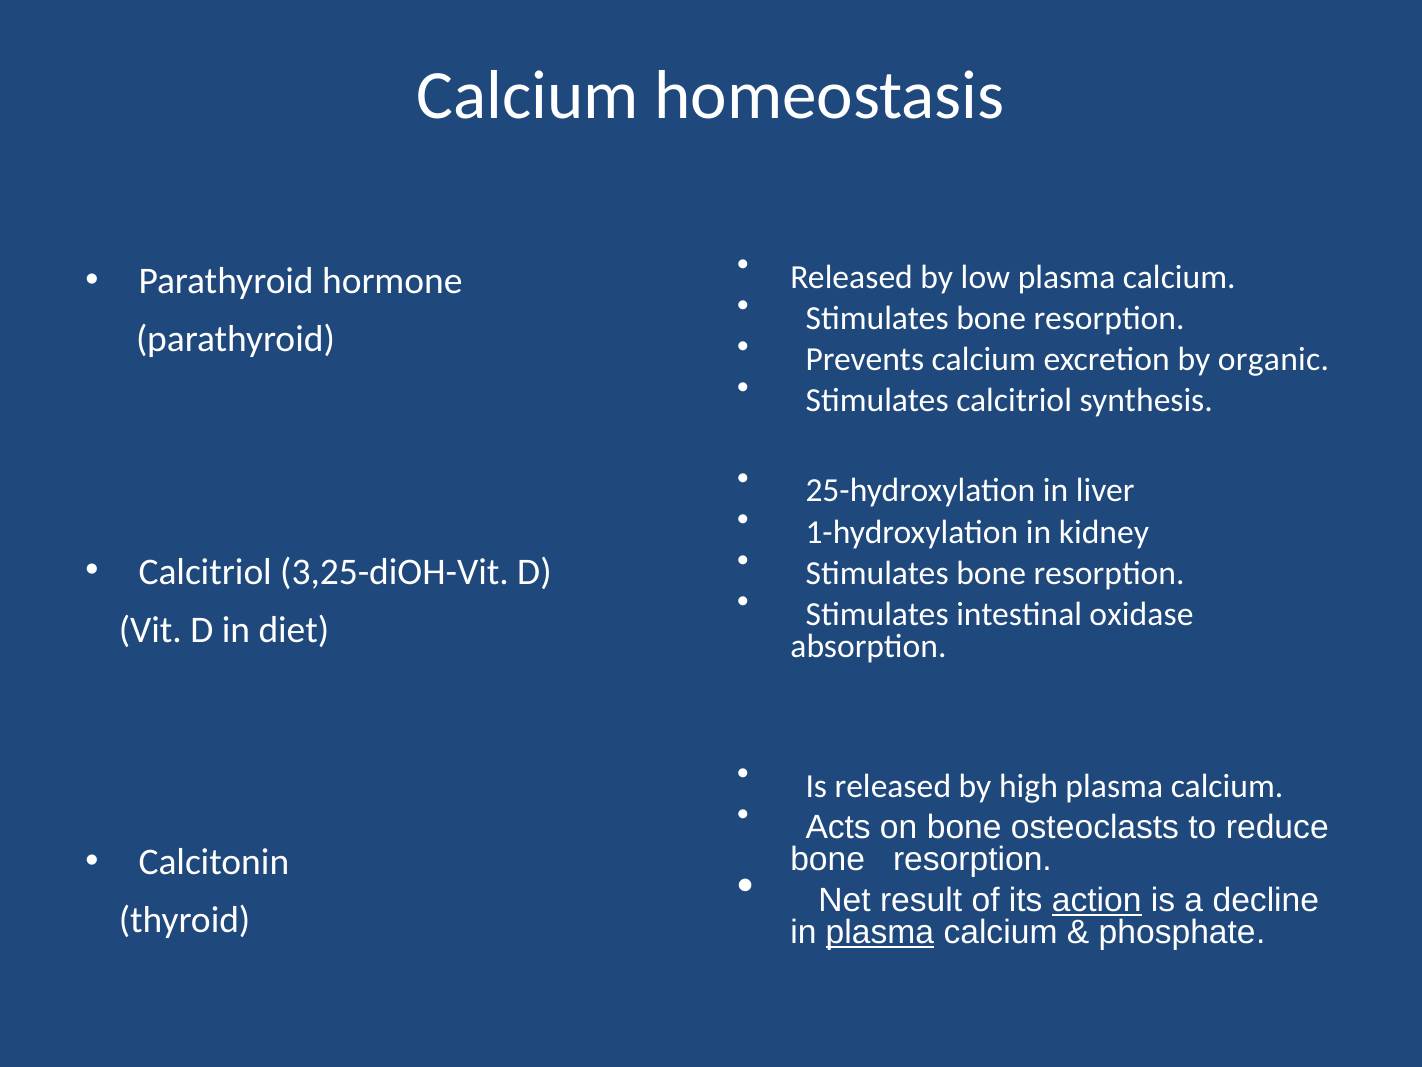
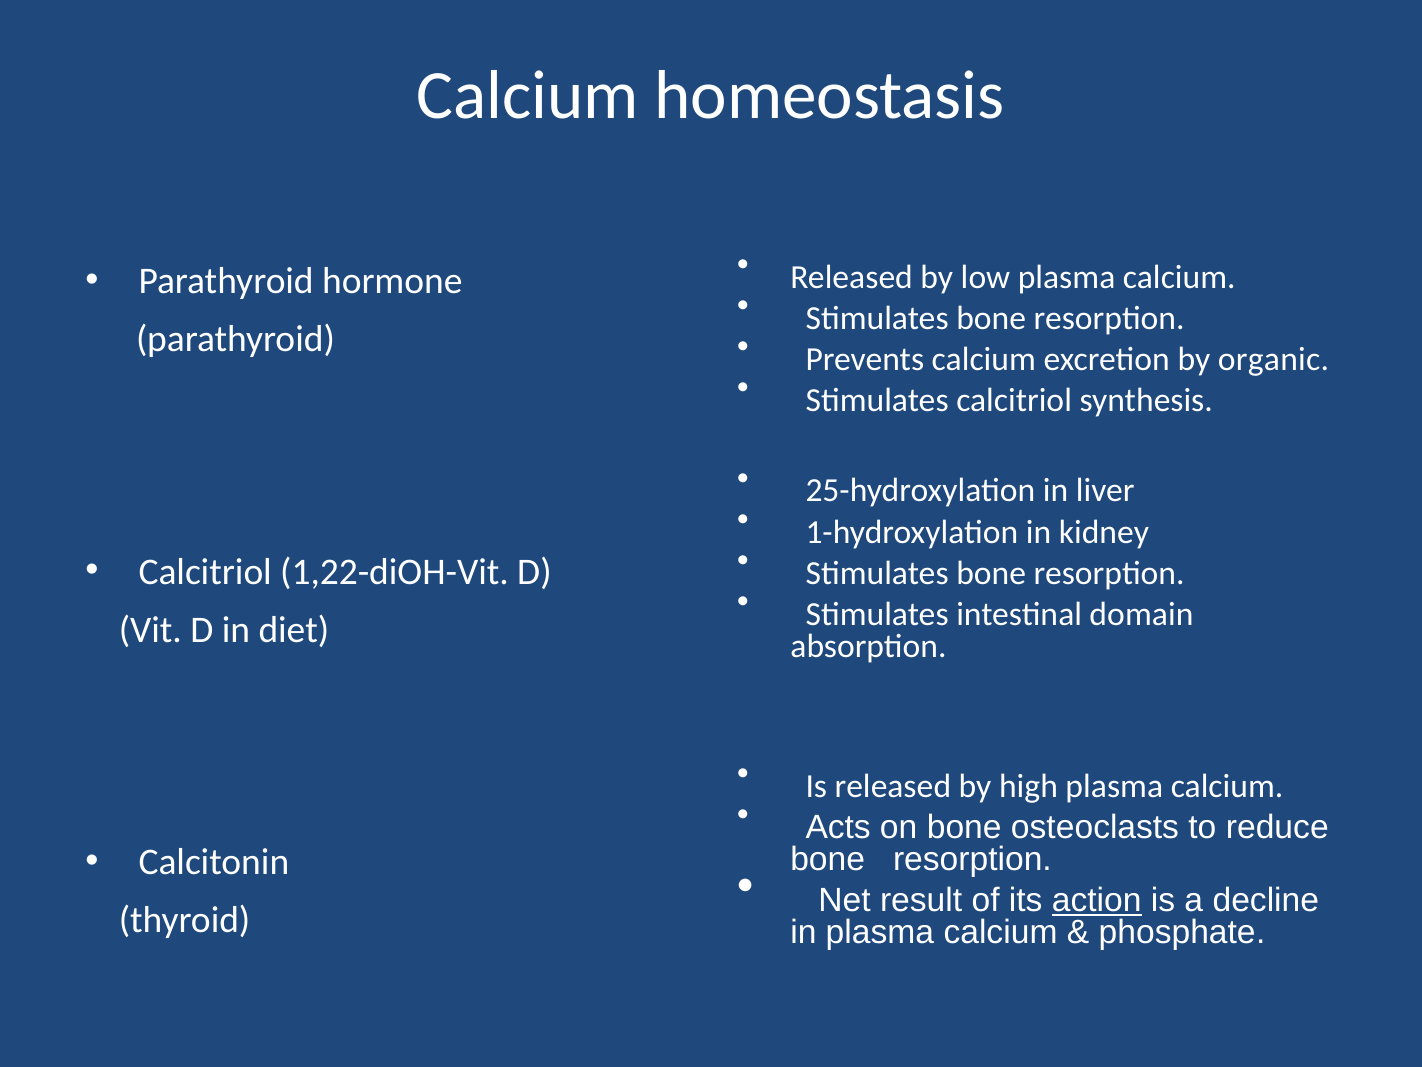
3,25-diOH-Vit: 3,25-diOH-Vit -> 1,22-diOH-Vit
oxidase: oxidase -> domain
plasma at (880, 932) underline: present -> none
